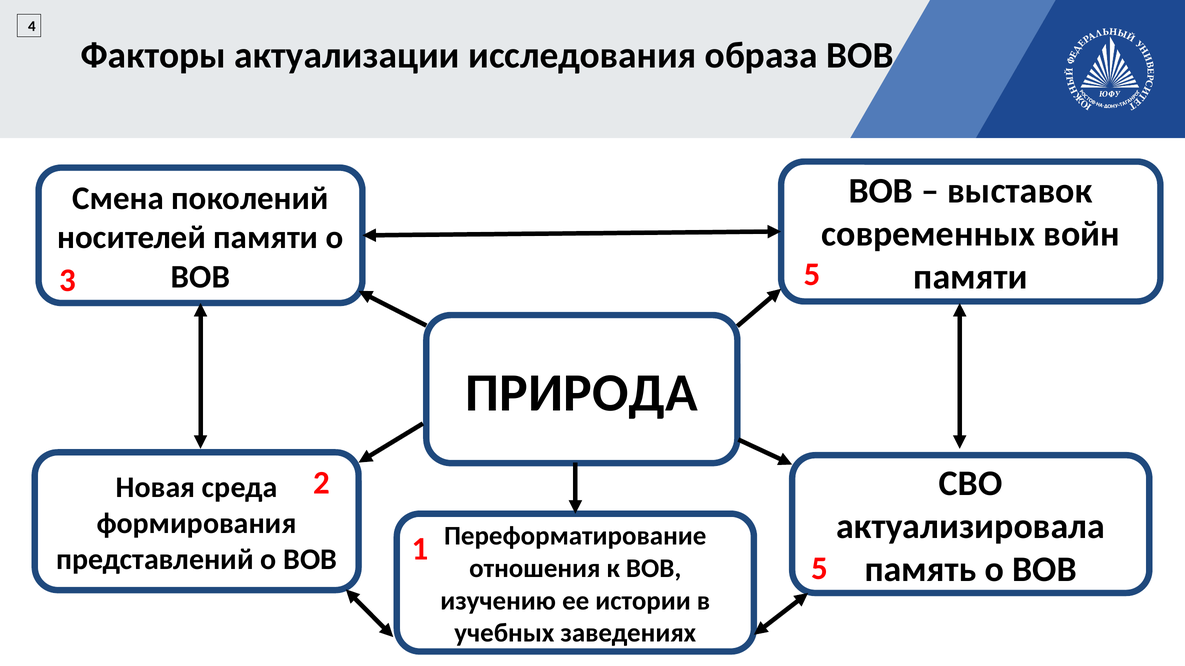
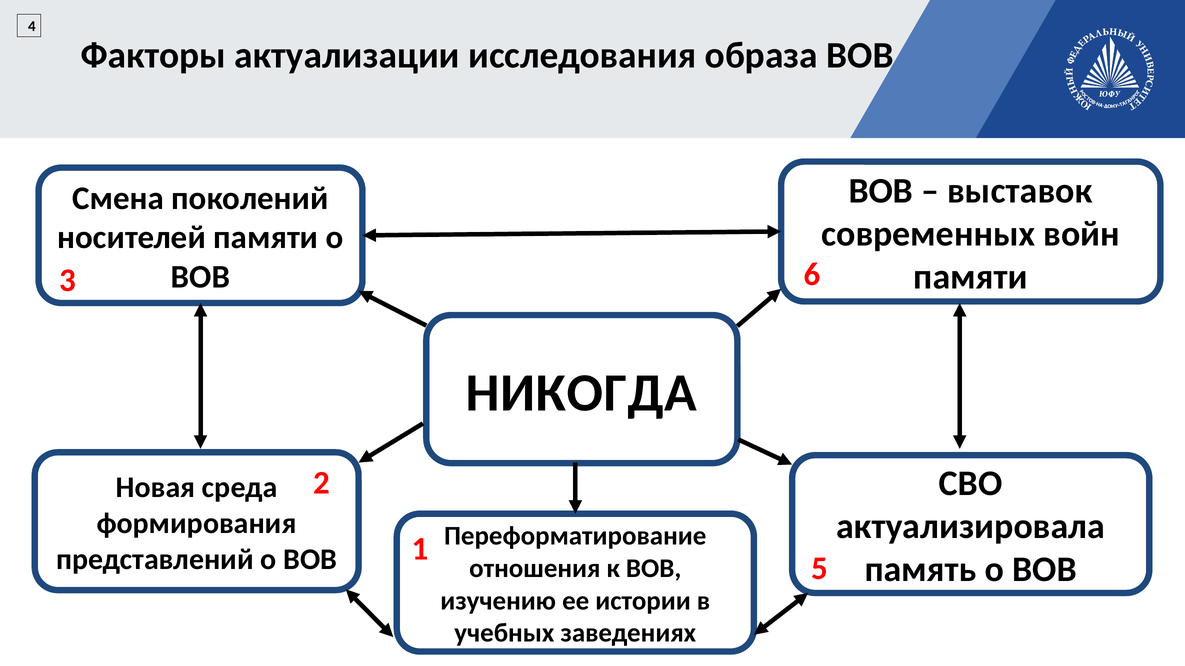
3 5: 5 -> 6
ПРИРОДА: ПРИРОДА -> НИКОГДА
